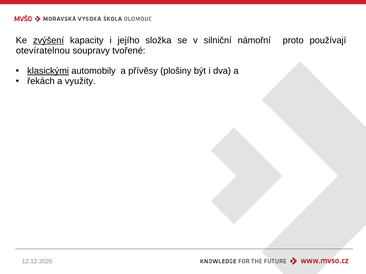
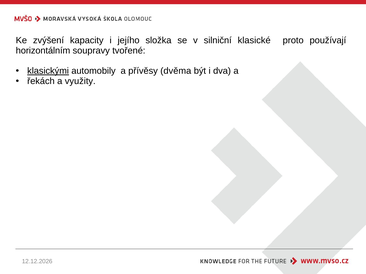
zvýšení underline: present -> none
námořní: námořní -> klasické
otevíratelnou: otevíratelnou -> horizontálním
plošiny: plošiny -> dvěma
